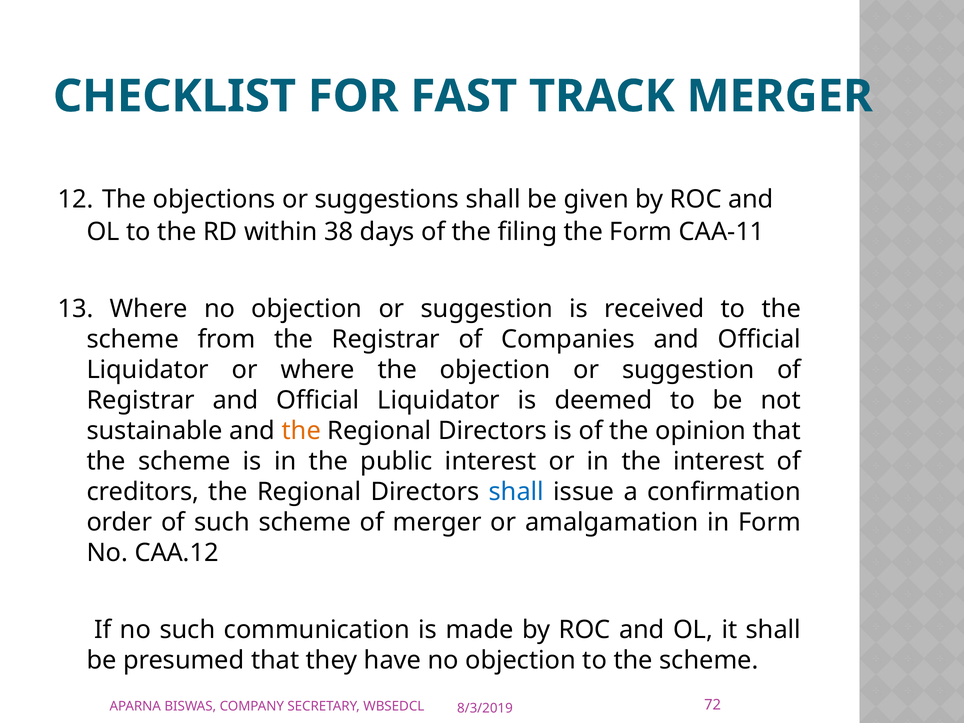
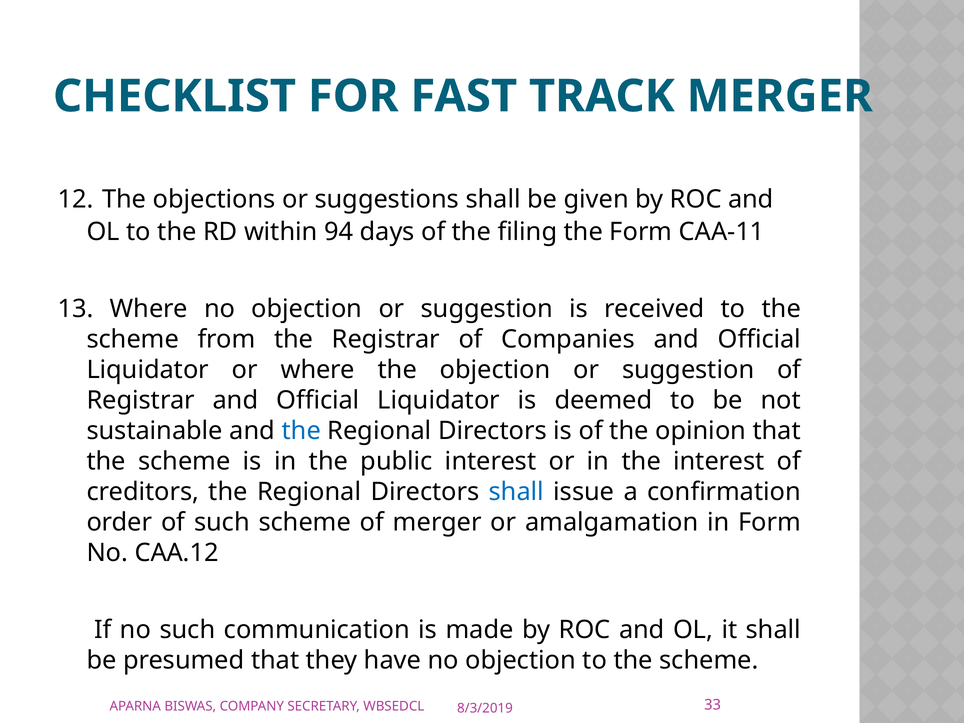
38: 38 -> 94
the at (301, 431) colour: orange -> blue
72: 72 -> 33
